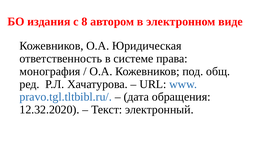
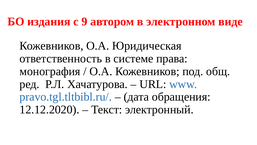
8: 8 -> 9
12.32.2020: 12.32.2020 -> 12.12.2020
